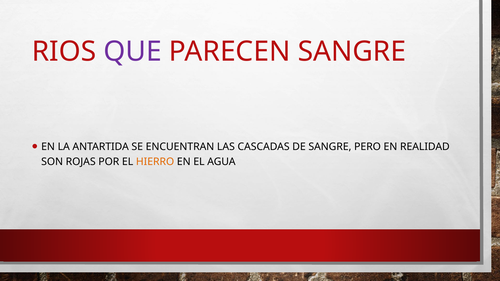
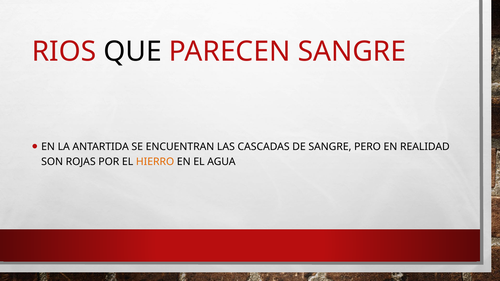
QUE colour: purple -> black
